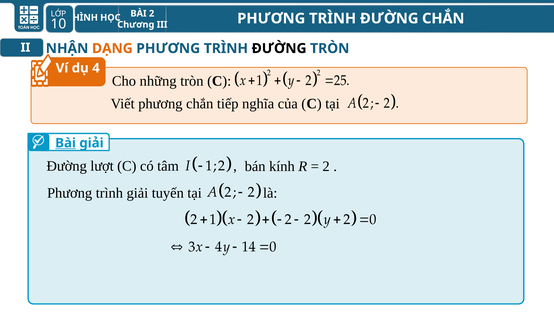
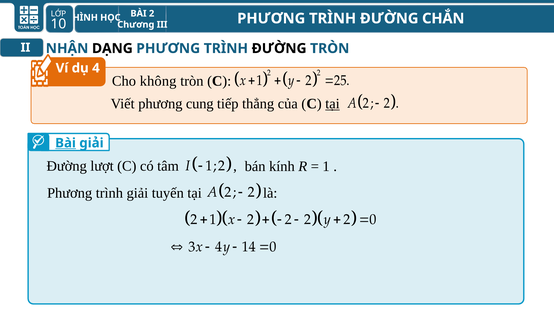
DẠNG colour: orange -> black
những: những -> không
phương chắn: chắn -> cung
nghĩa: nghĩa -> thẳng
tại at (332, 104) underline: none -> present
2 at (326, 166): 2 -> 1
